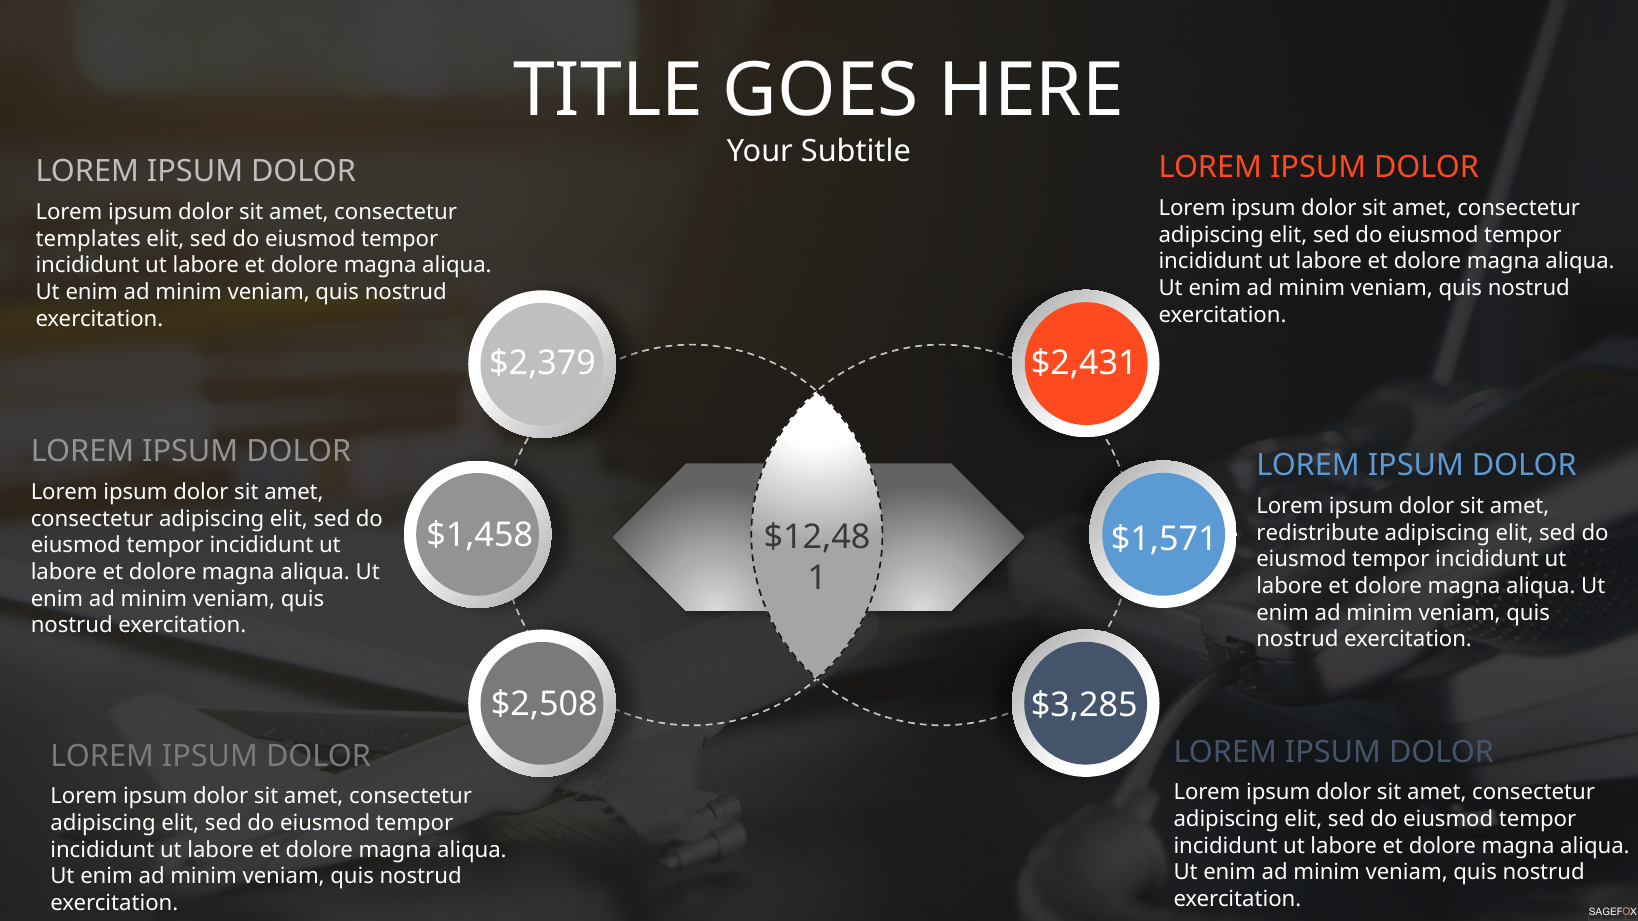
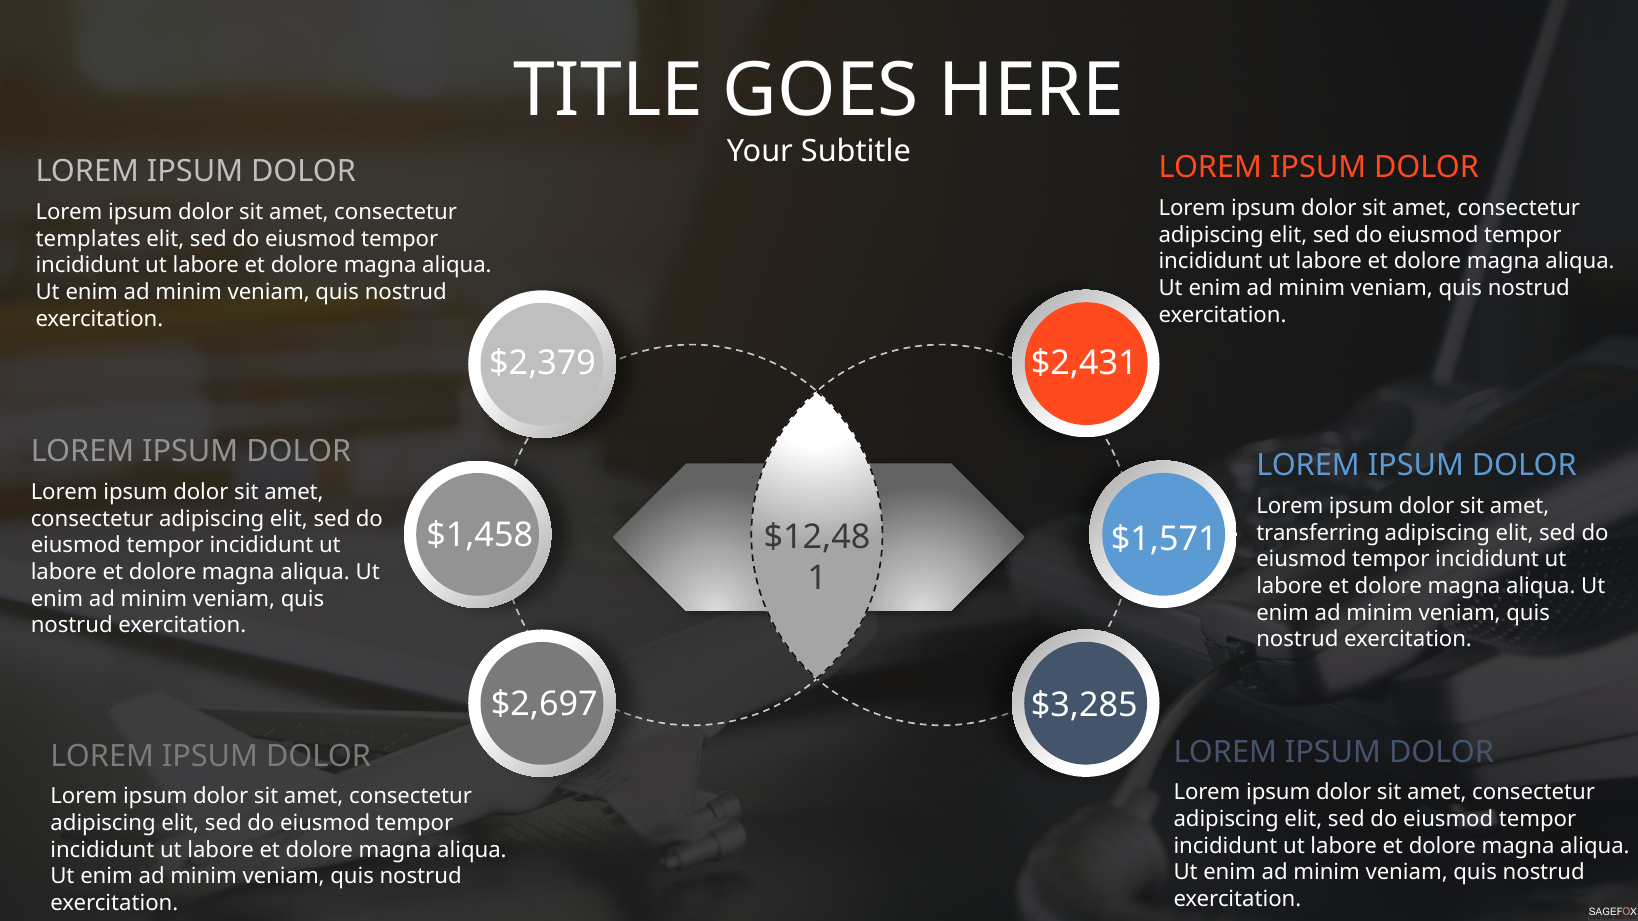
redistribute: redistribute -> transferring
$2,508: $2,508 -> $2,697
